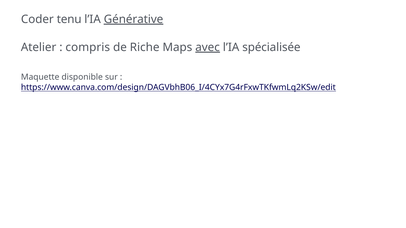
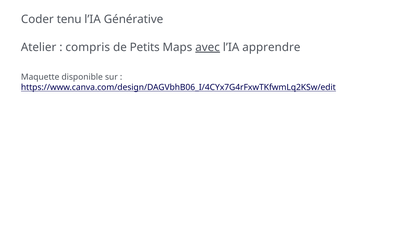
Générative underline: present -> none
Riche: Riche -> Petits
spécialisée: spécialisée -> apprendre
